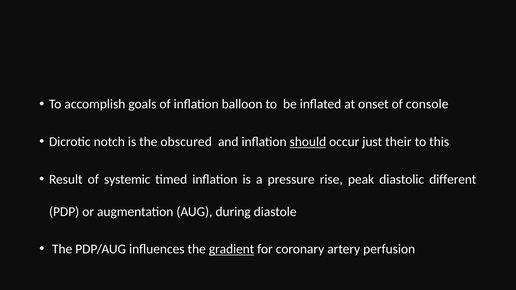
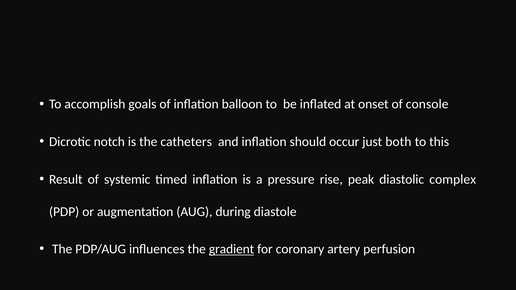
obscured: obscured -> catheters
should underline: present -> none
their: their -> both
different: different -> complex
